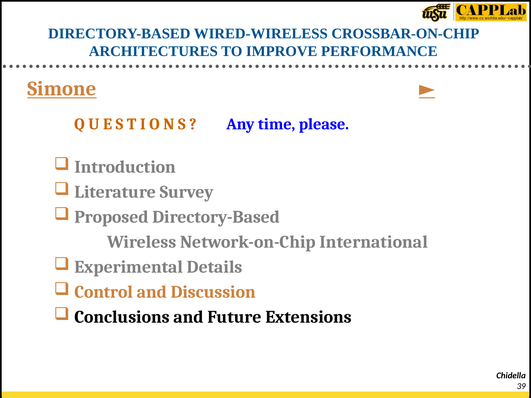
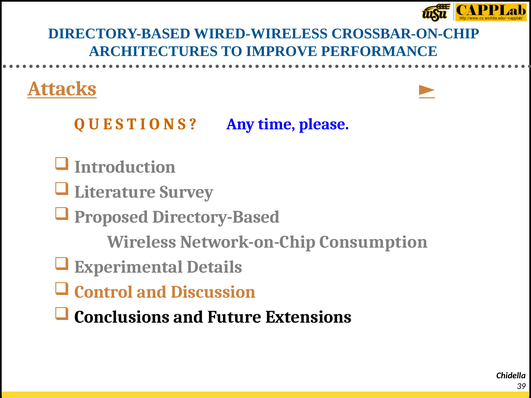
Simone: Simone -> Attacks
International: International -> Consumption
